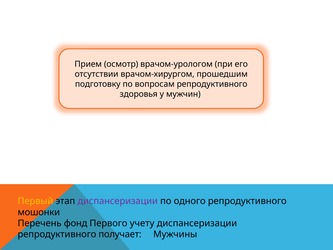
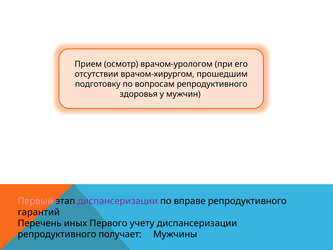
Первый colour: yellow -> pink
одного: одного -> вправе
мошонки: мошонки -> гарантий
фонд: фонд -> иных
